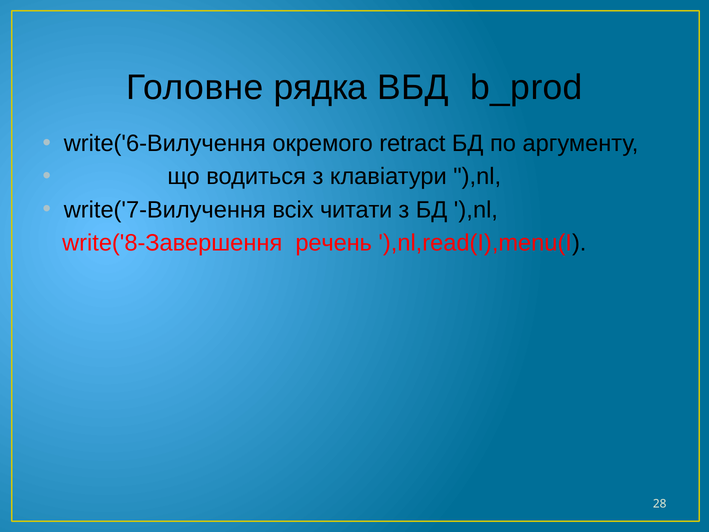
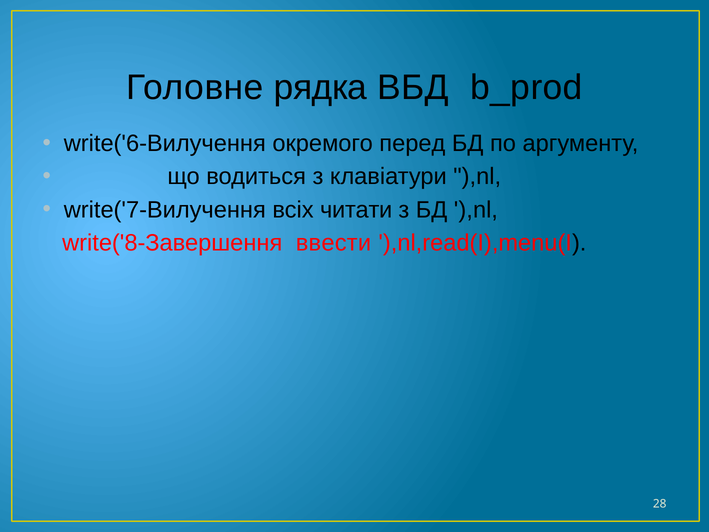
retract: retract -> перед
речень: речень -> ввести
